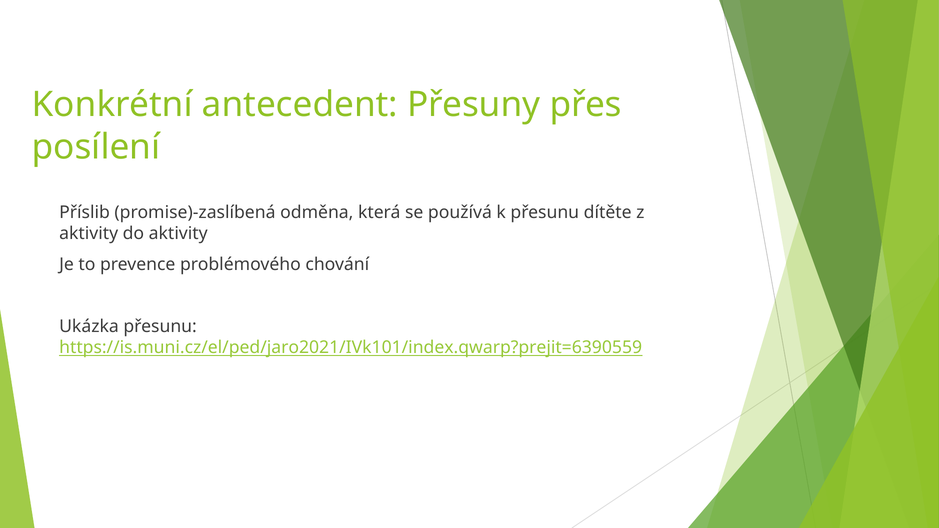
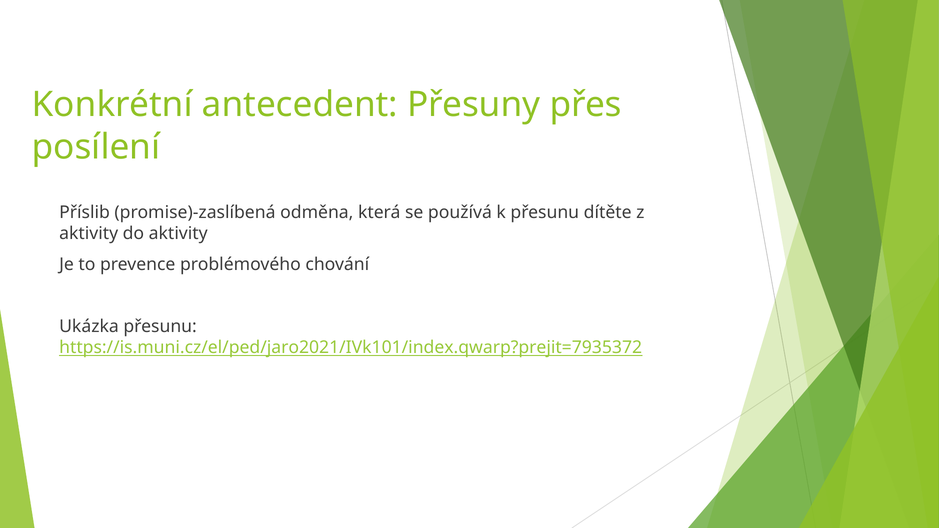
https://is.muni.cz/el/ped/jaro2021/IVk101/index.qwarp?prejit=6390559: https://is.muni.cz/el/ped/jaro2021/IVk101/index.qwarp?prejit=6390559 -> https://is.muni.cz/el/ped/jaro2021/IVk101/index.qwarp?prejit=7935372
